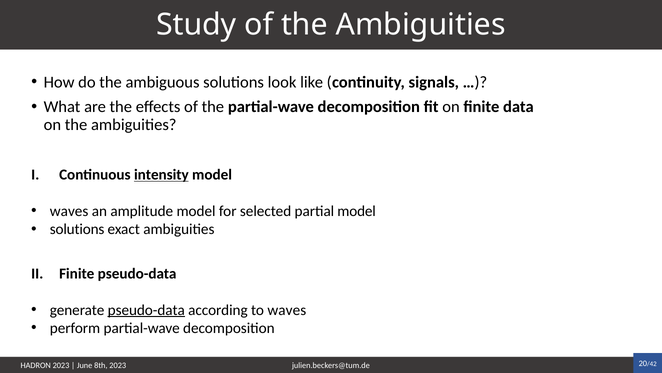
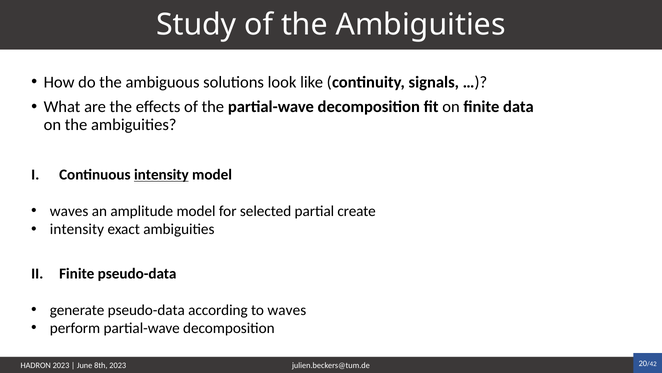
partial model: model -> create
solutions at (77, 229): solutions -> intensity
pseudo-data at (146, 310) underline: present -> none
